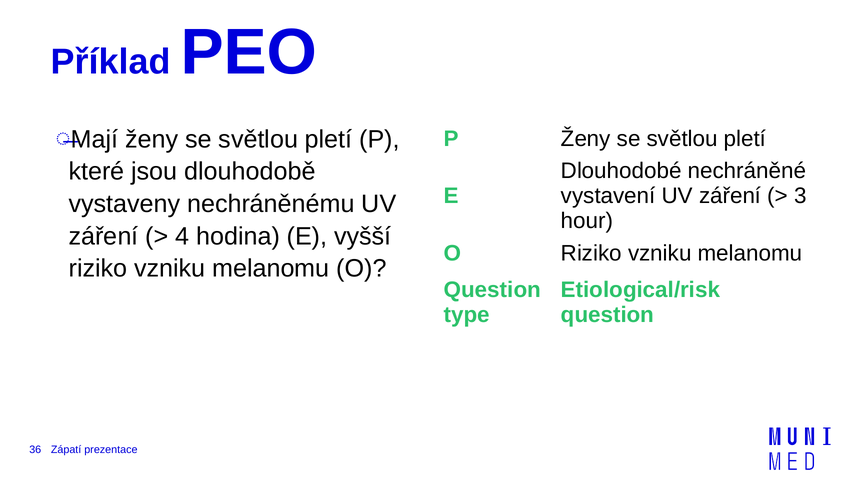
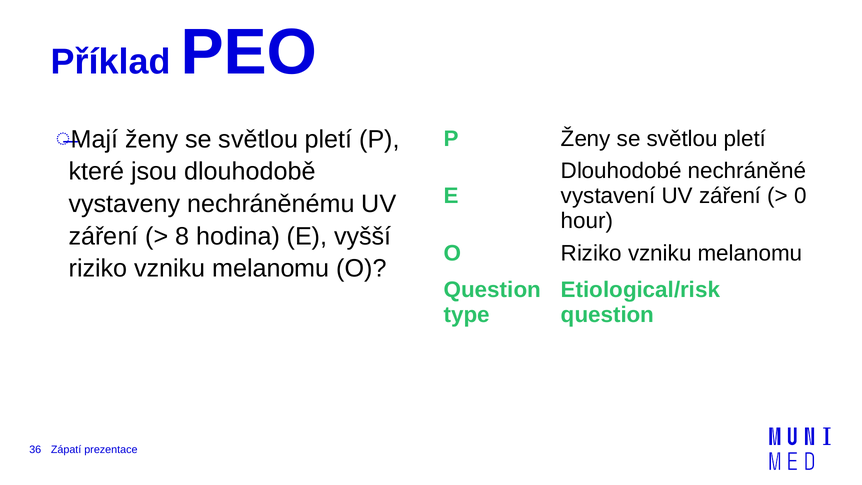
3: 3 -> 0
4: 4 -> 8
